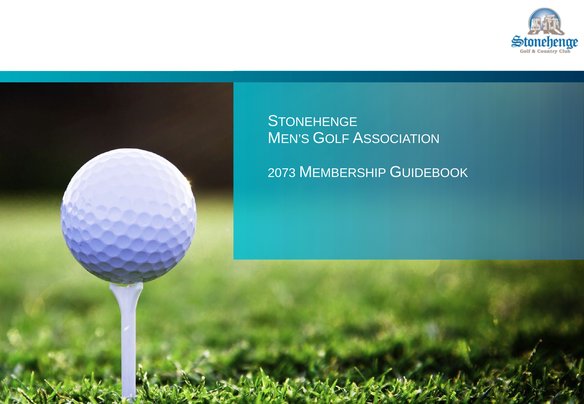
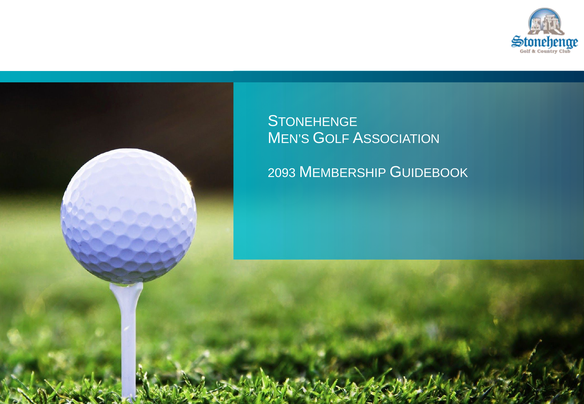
2073: 2073 -> 2093
